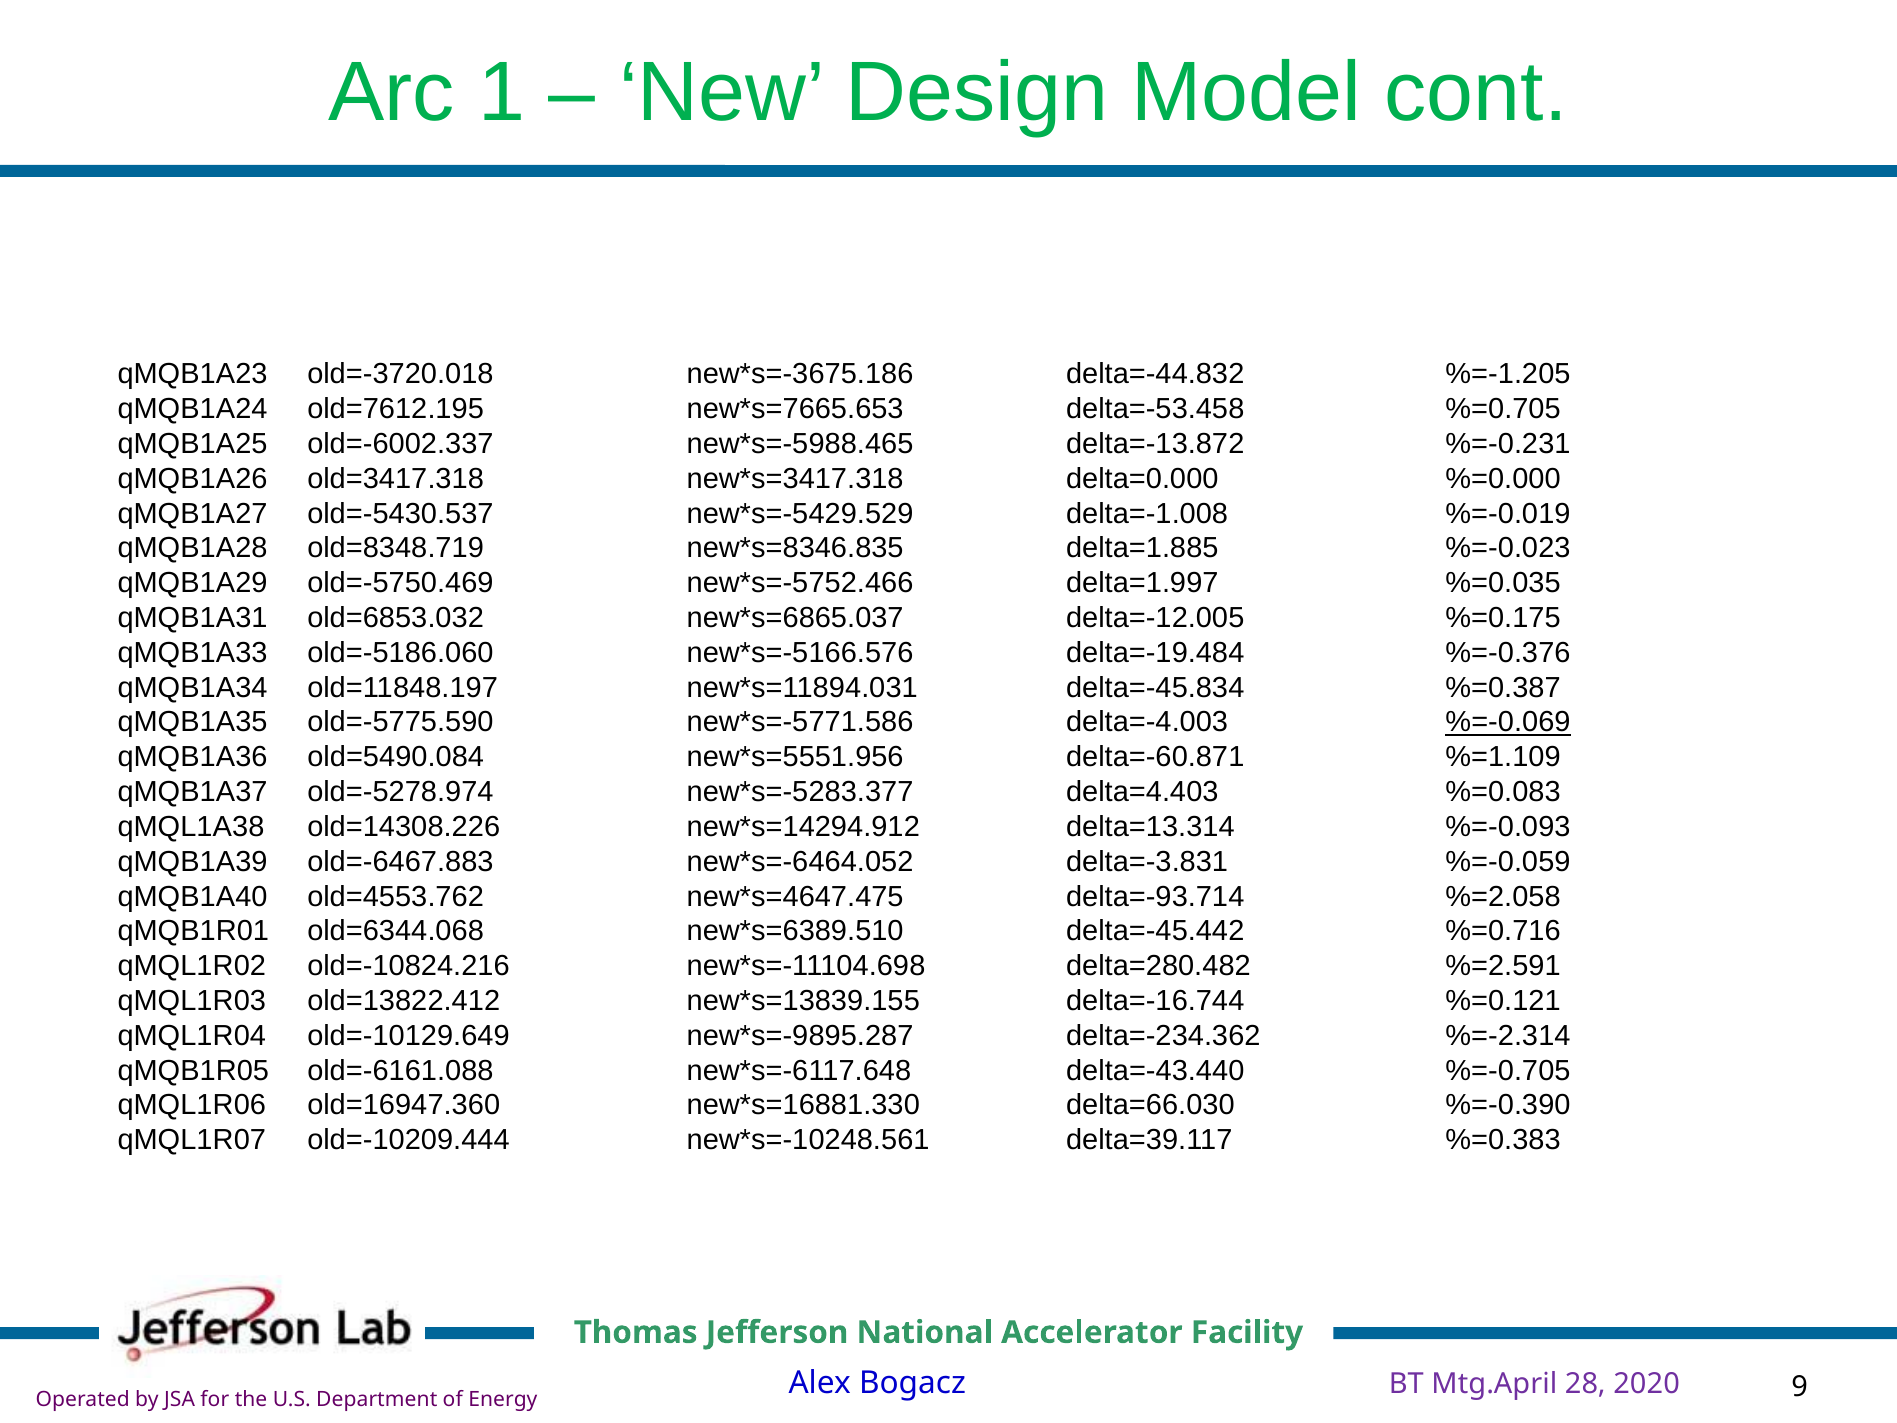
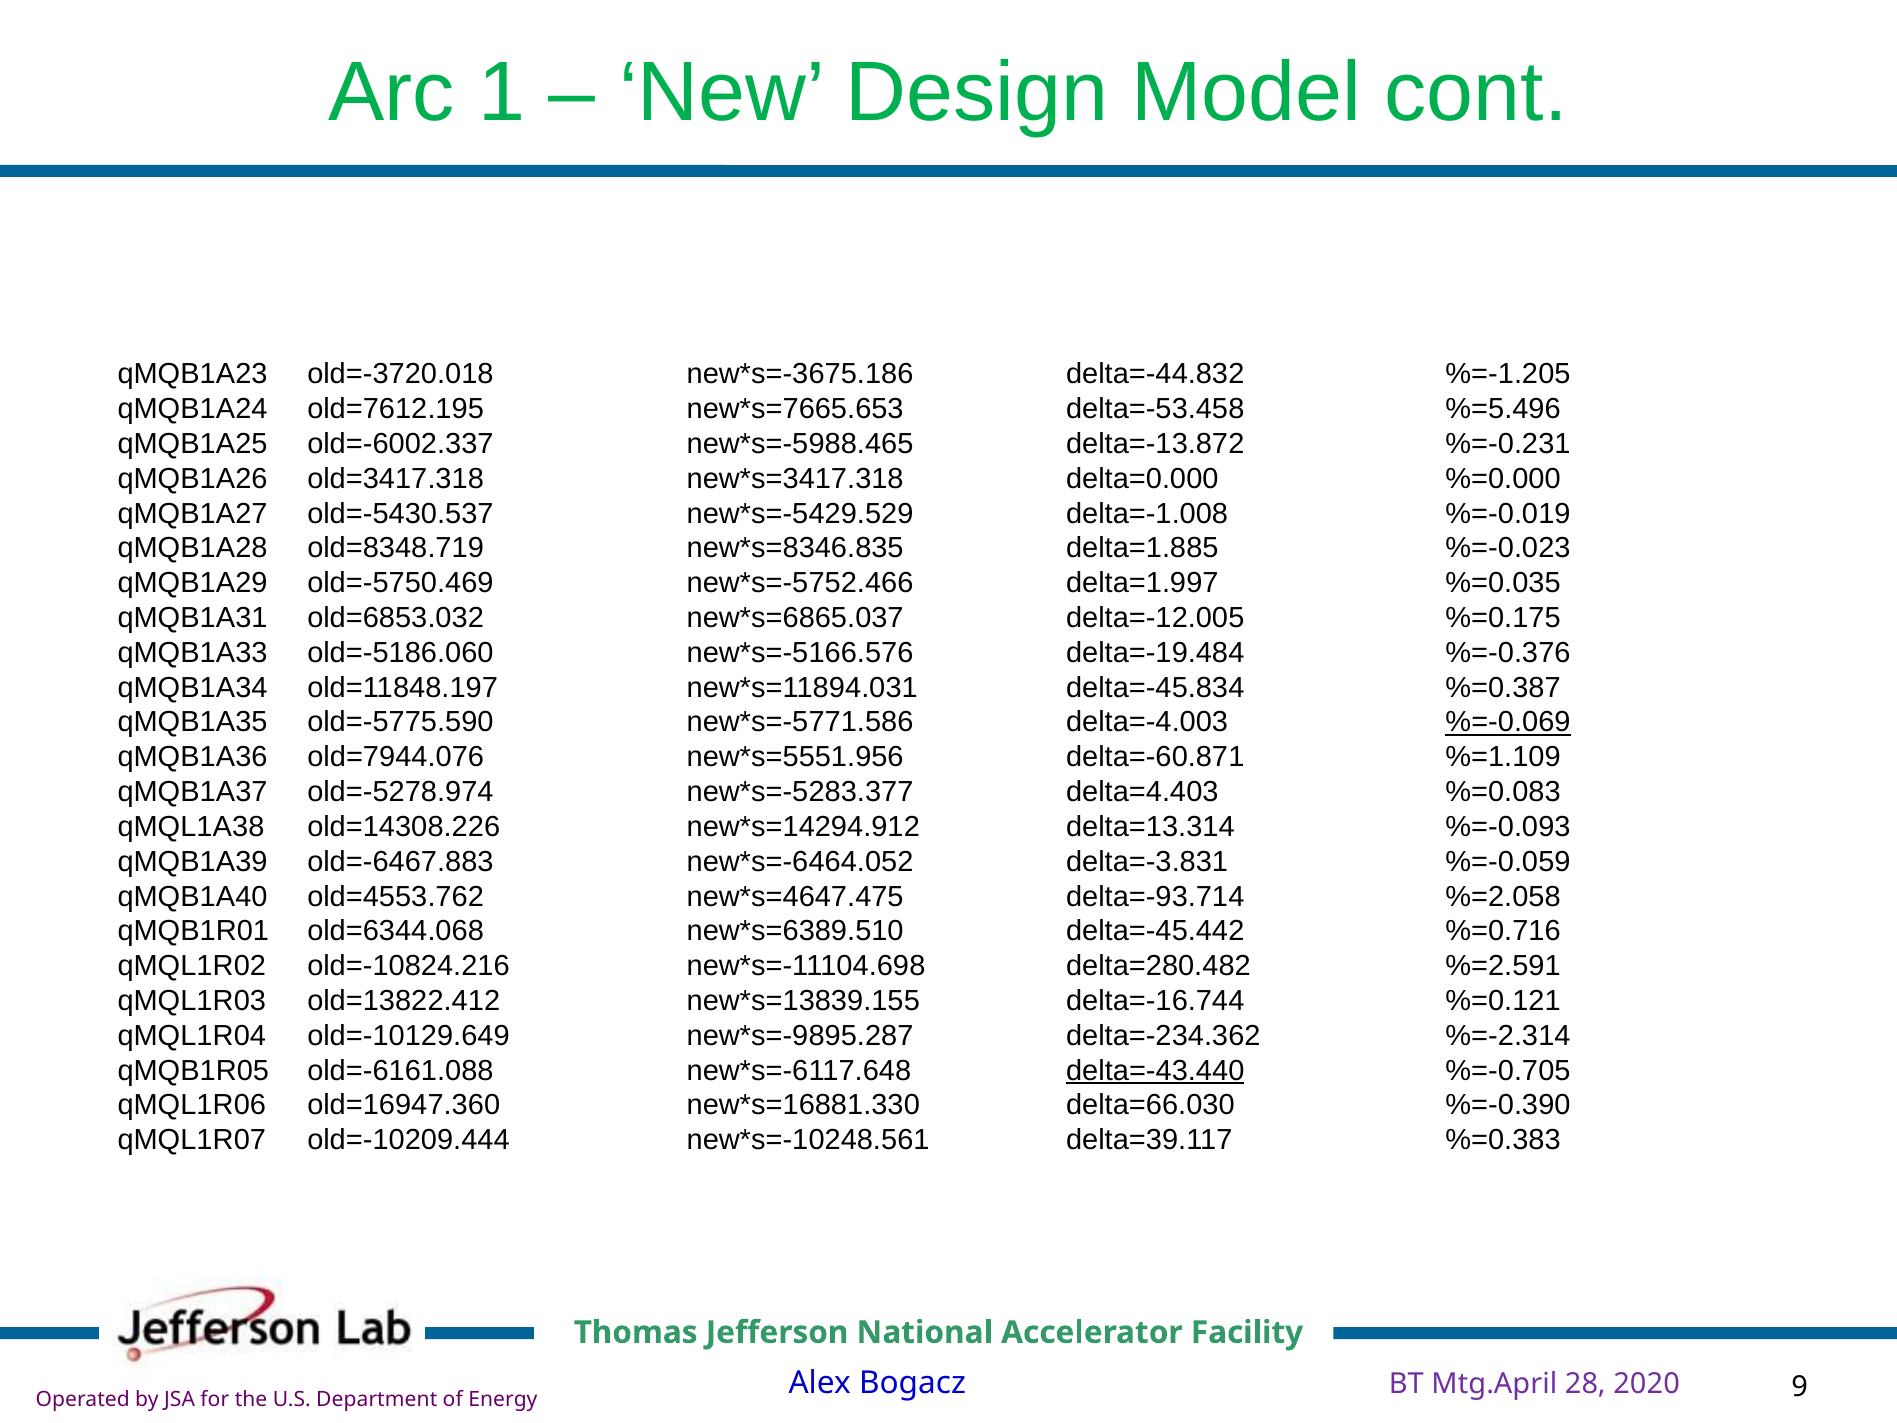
%=0.705: %=0.705 -> %=5.496
old=5490.084: old=5490.084 -> old=7944.076
delta=-43.440 underline: none -> present
